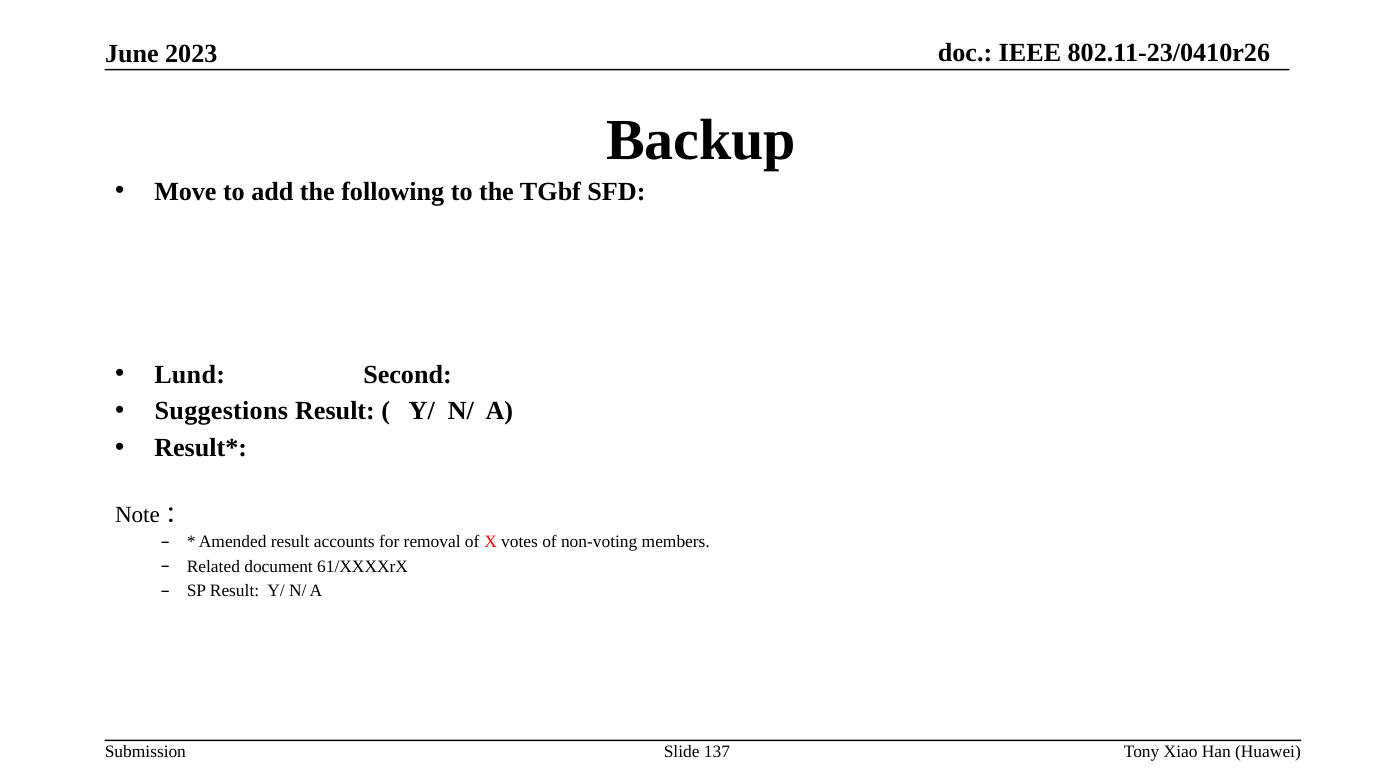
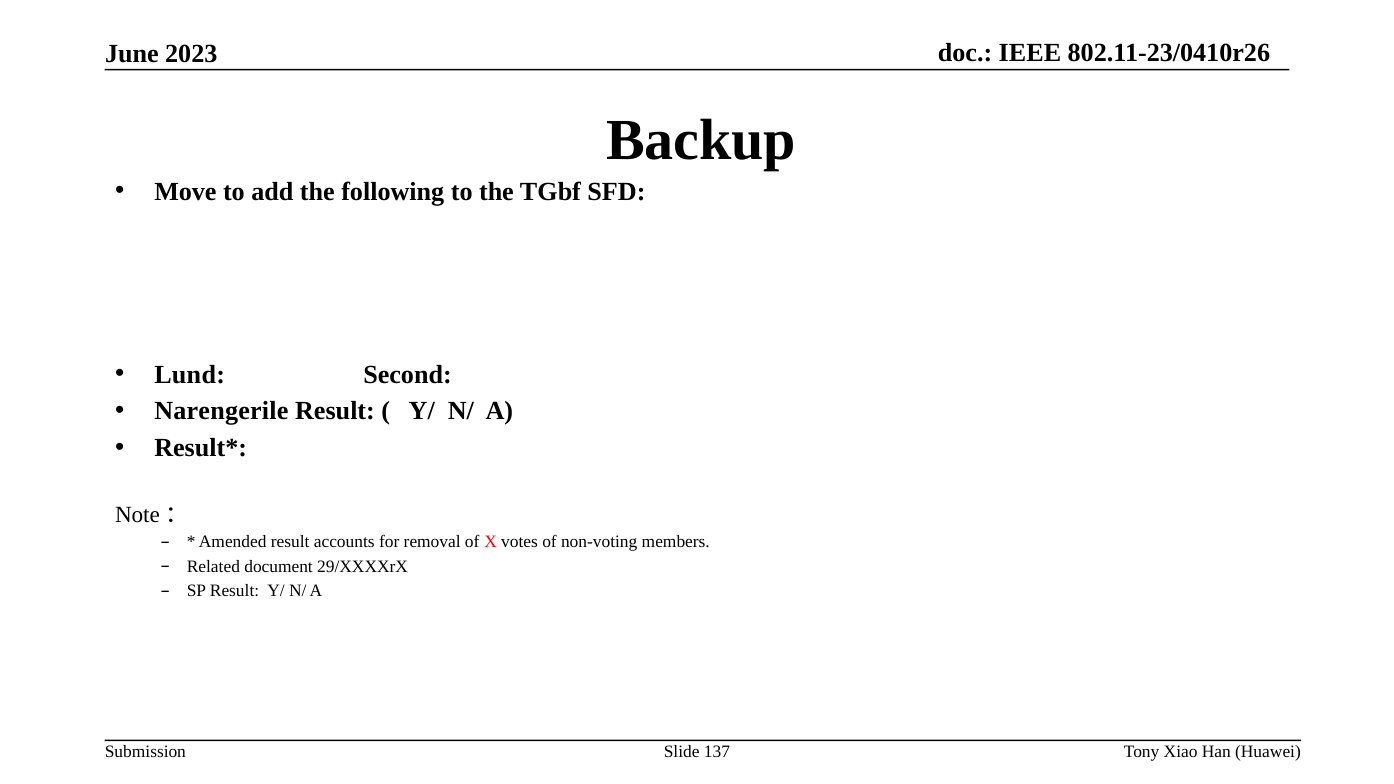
Suggestions: Suggestions -> Narengerile
61/XXXXrX: 61/XXXXrX -> 29/XXXXrX
